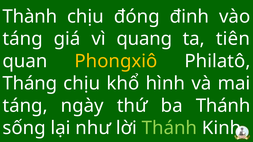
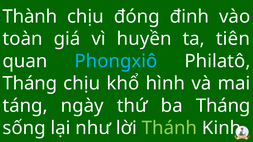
táng at (23, 39): táng -> toàn
quang: quang -> huyền
Phongxiô colour: yellow -> light blue
ba Thánh: Thánh -> Tháng
